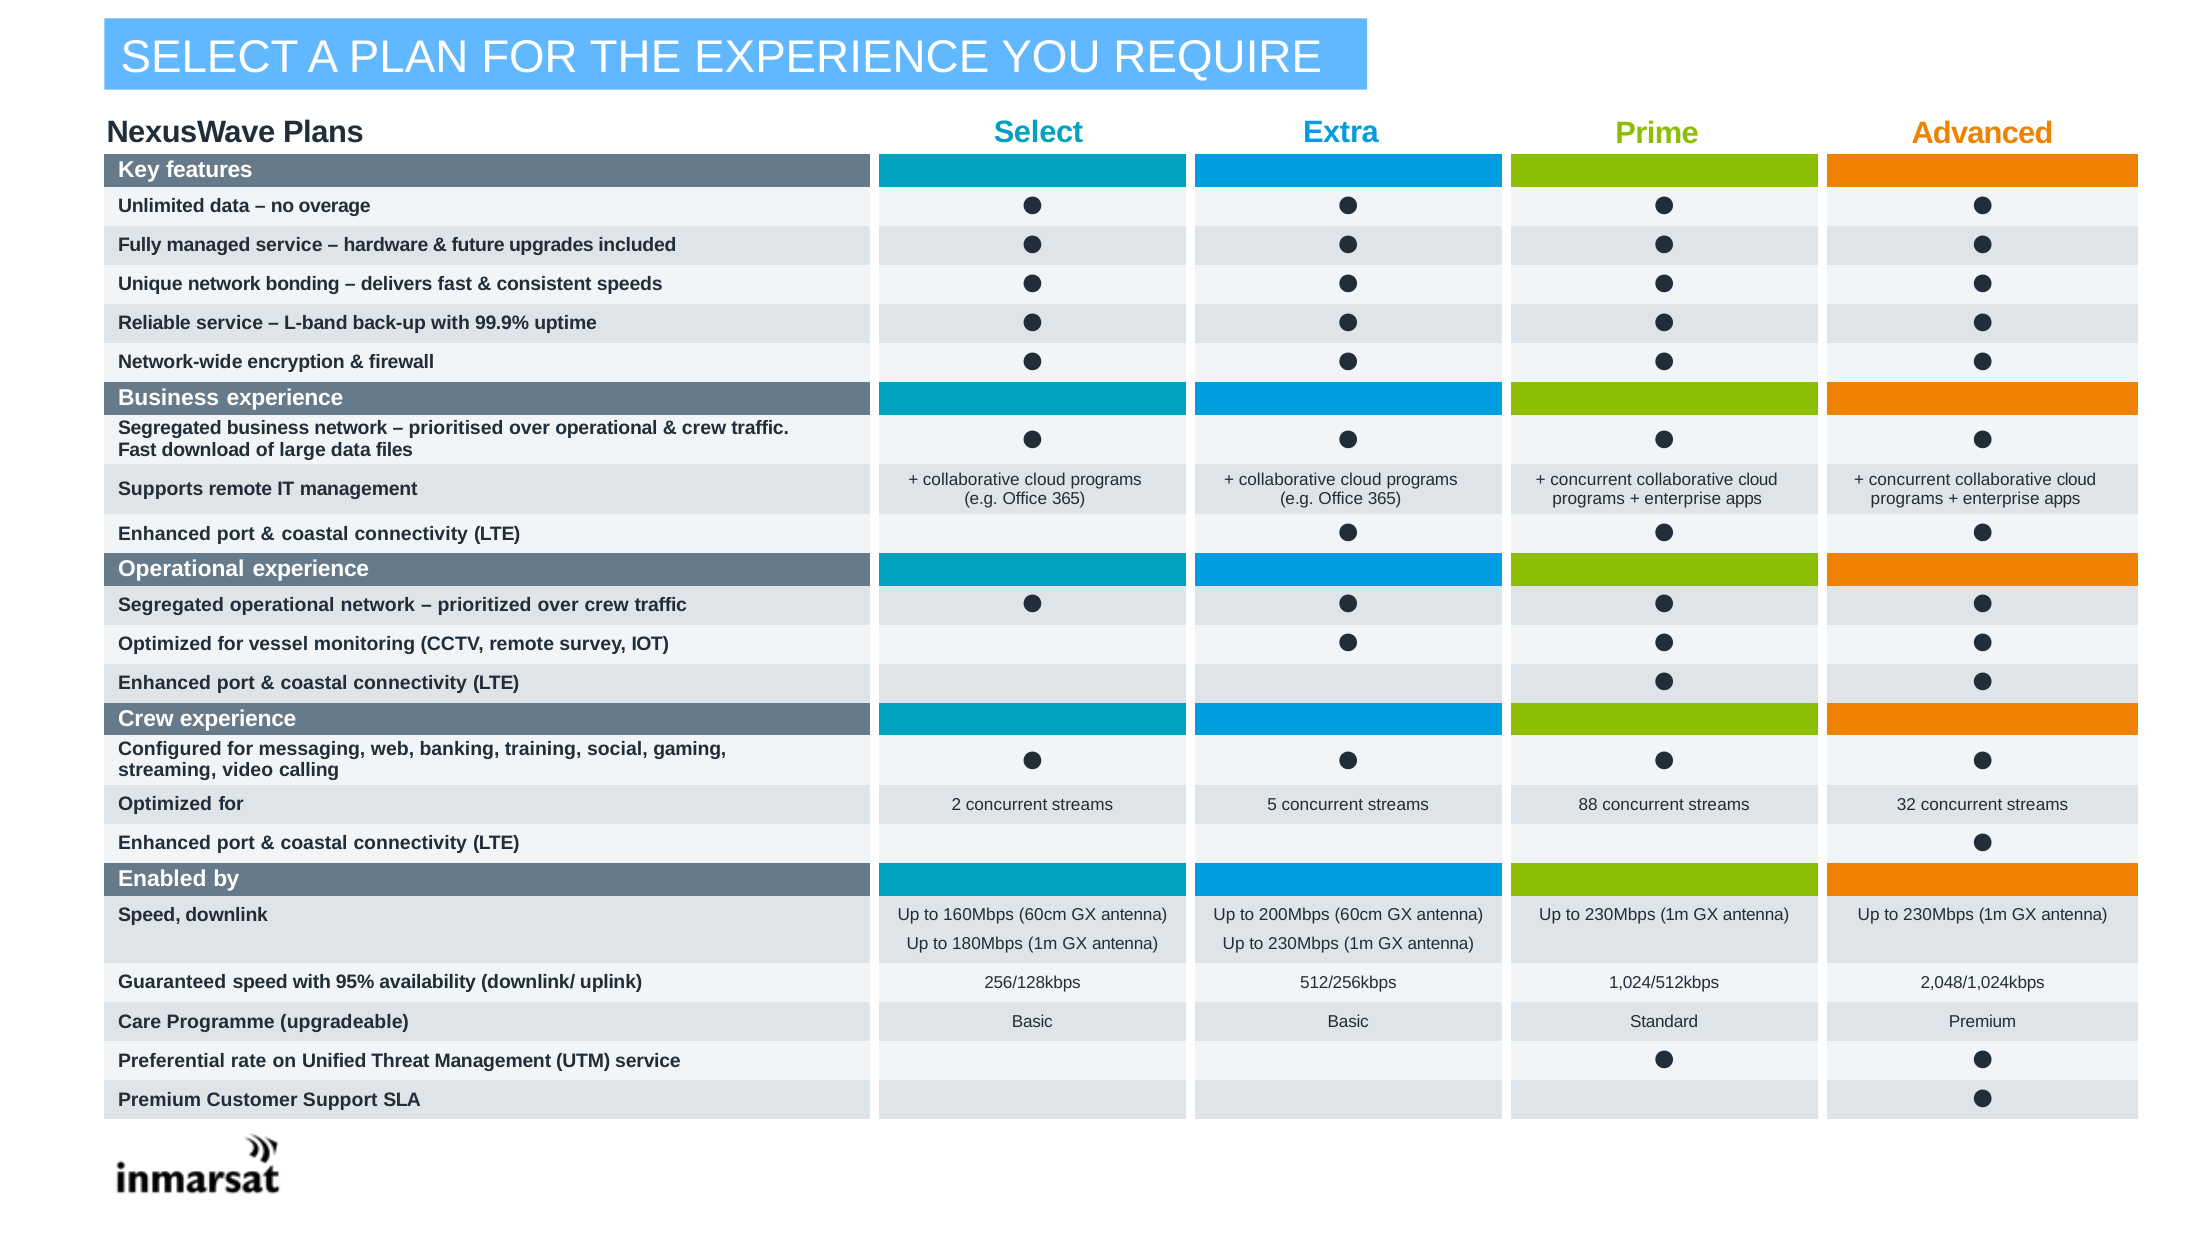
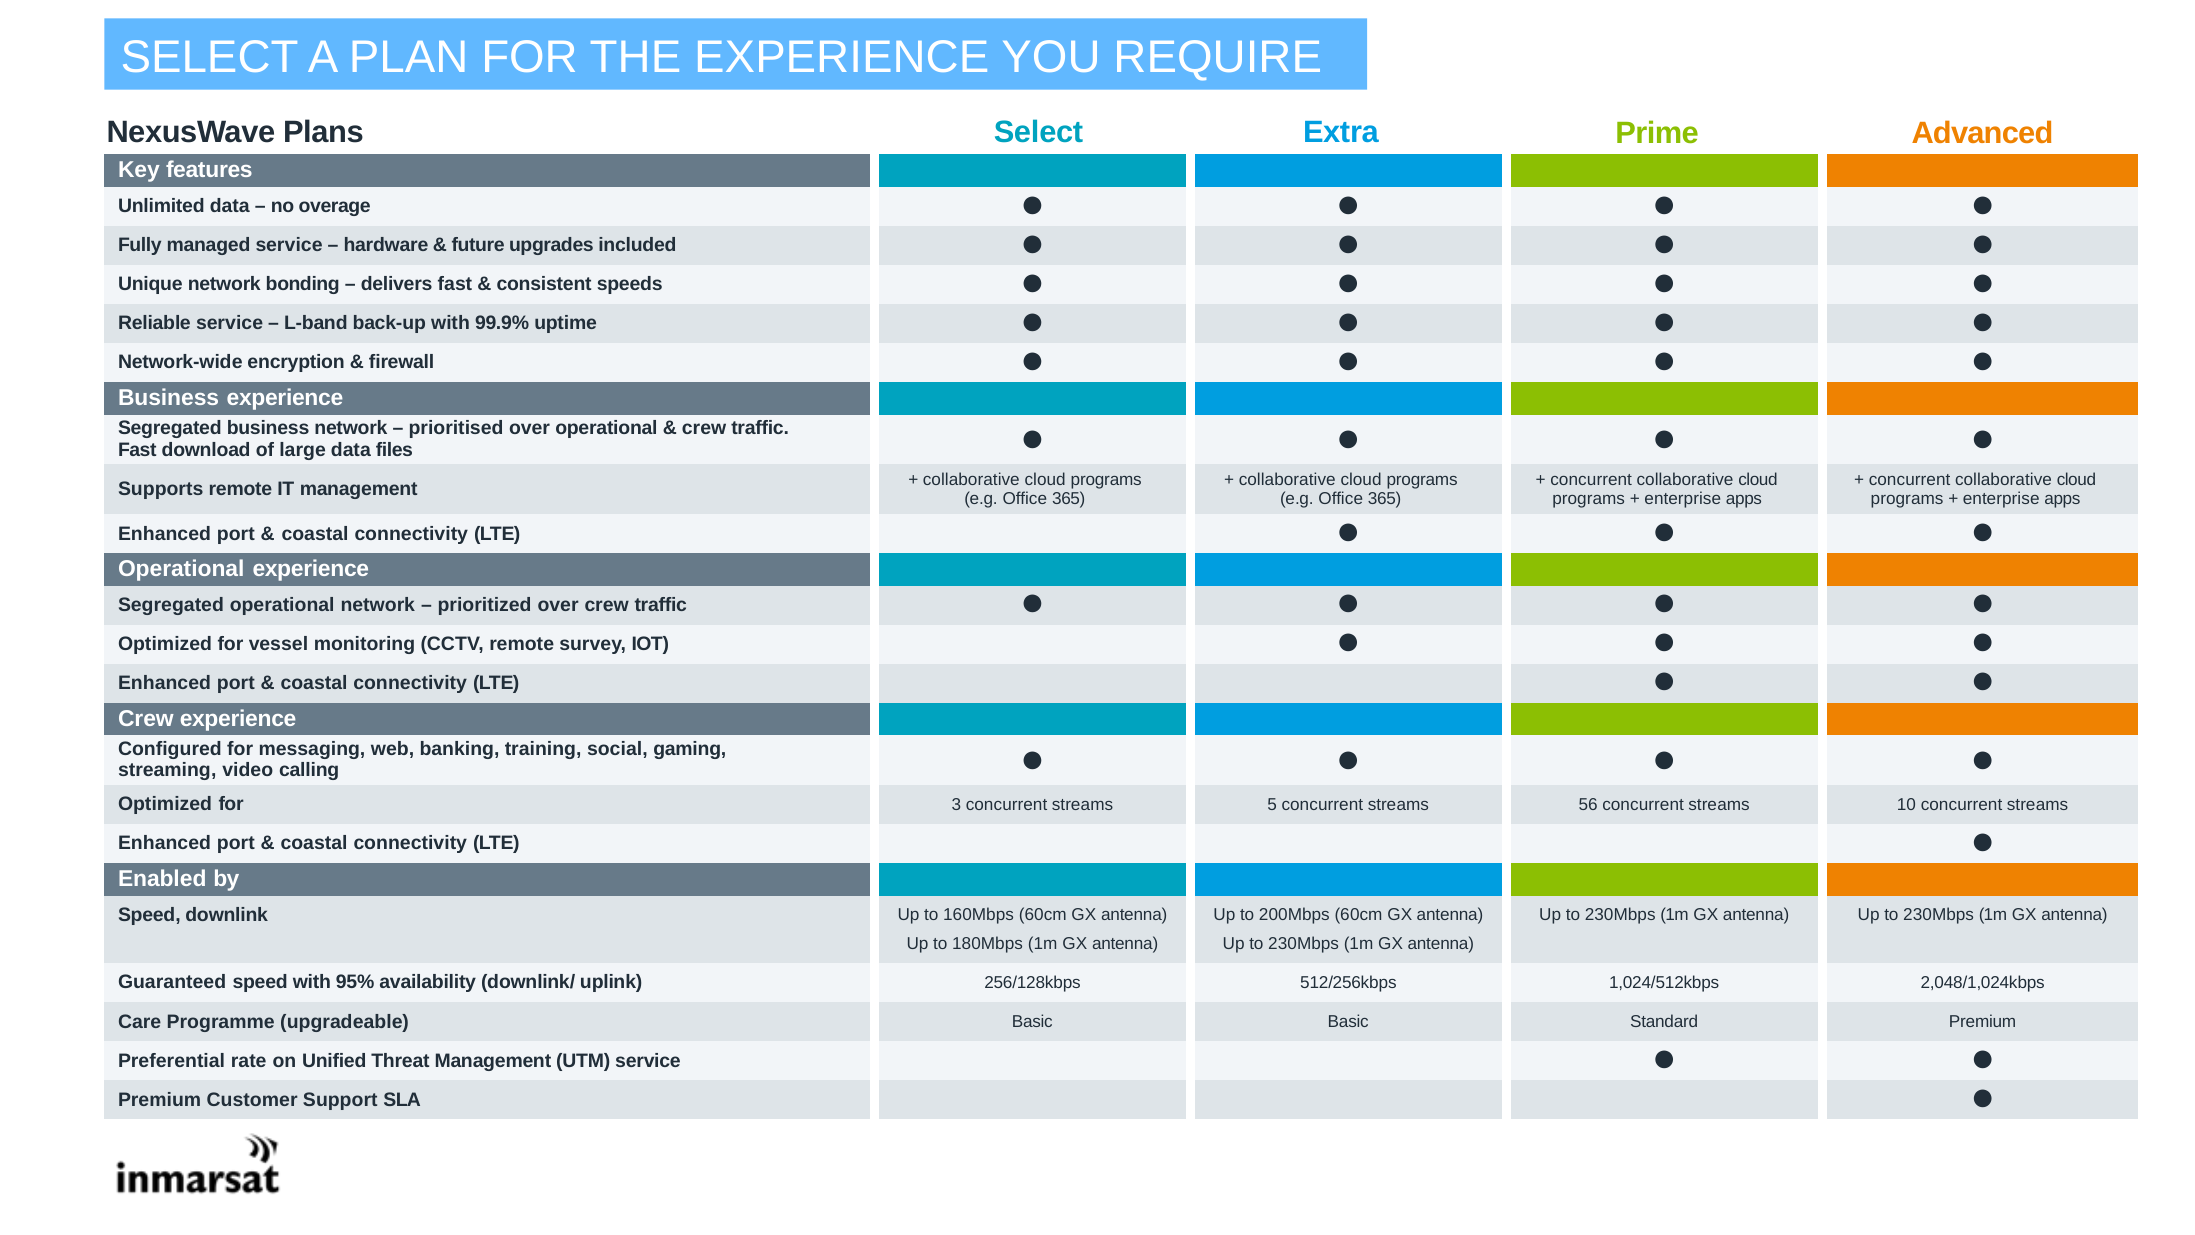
2: 2 -> 3
88: 88 -> 56
32: 32 -> 10
